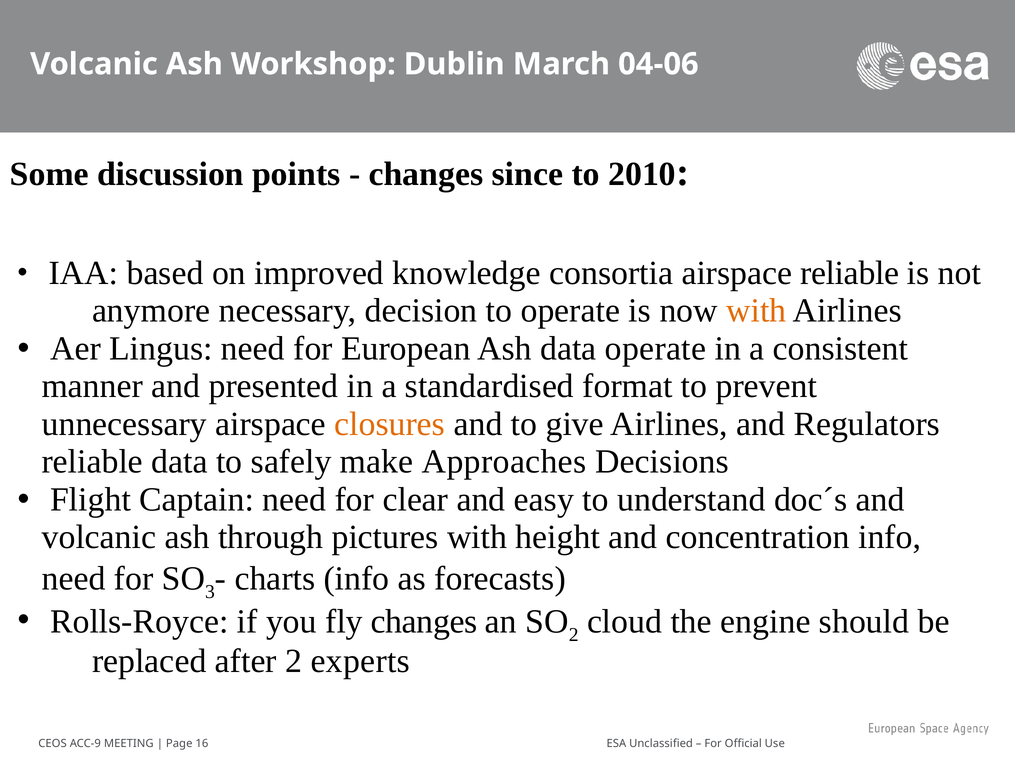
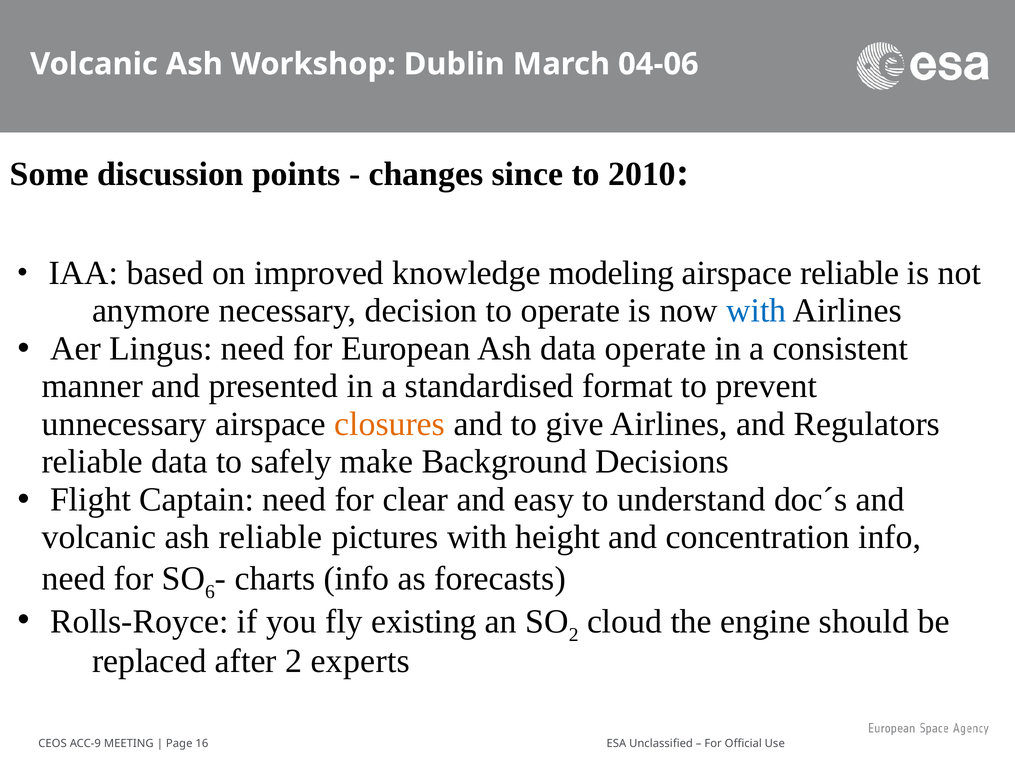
consortia: consortia -> modeling
with at (756, 311) colour: orange -> blue
Approaches: Approaches -> Background
ash through: through -> reliable
3: 3 -> 6
fly changes: changes -> existing
